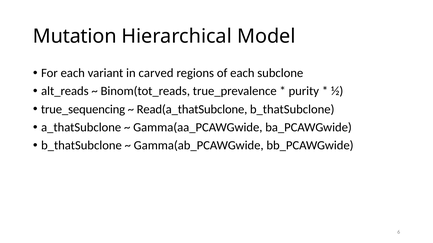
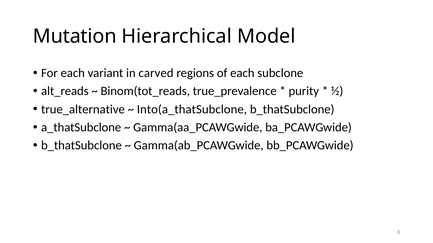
true_sequencing: true_sequencing -> true_alternative
Read(a_thatSubclone: Read(a_thatSubclone -> Into(a_thatSubclone
